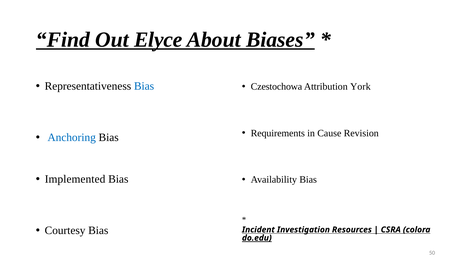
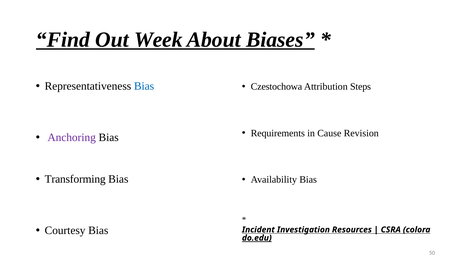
Elyce: Elyce -> Week
York: York -> Steps
Anchoring colour: blue -> purple
Implemented: Implemented -> Transforming
